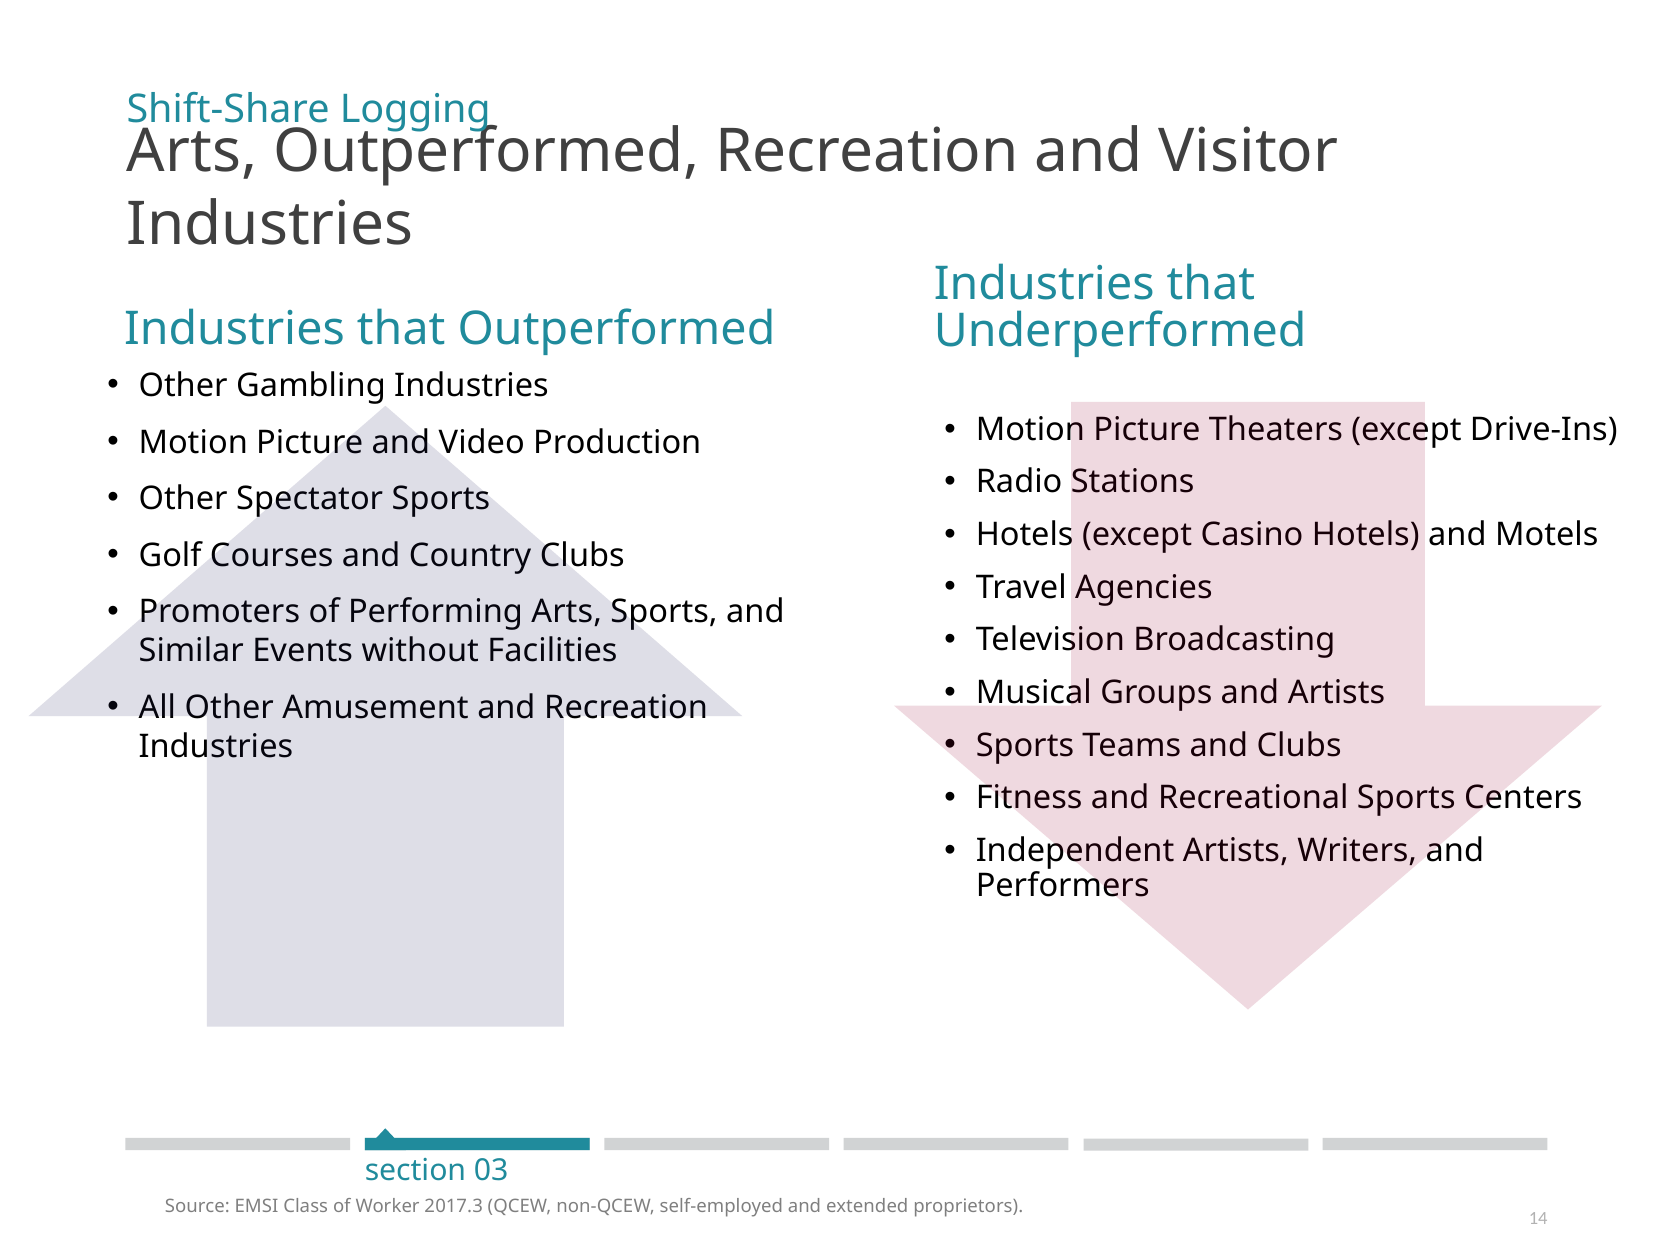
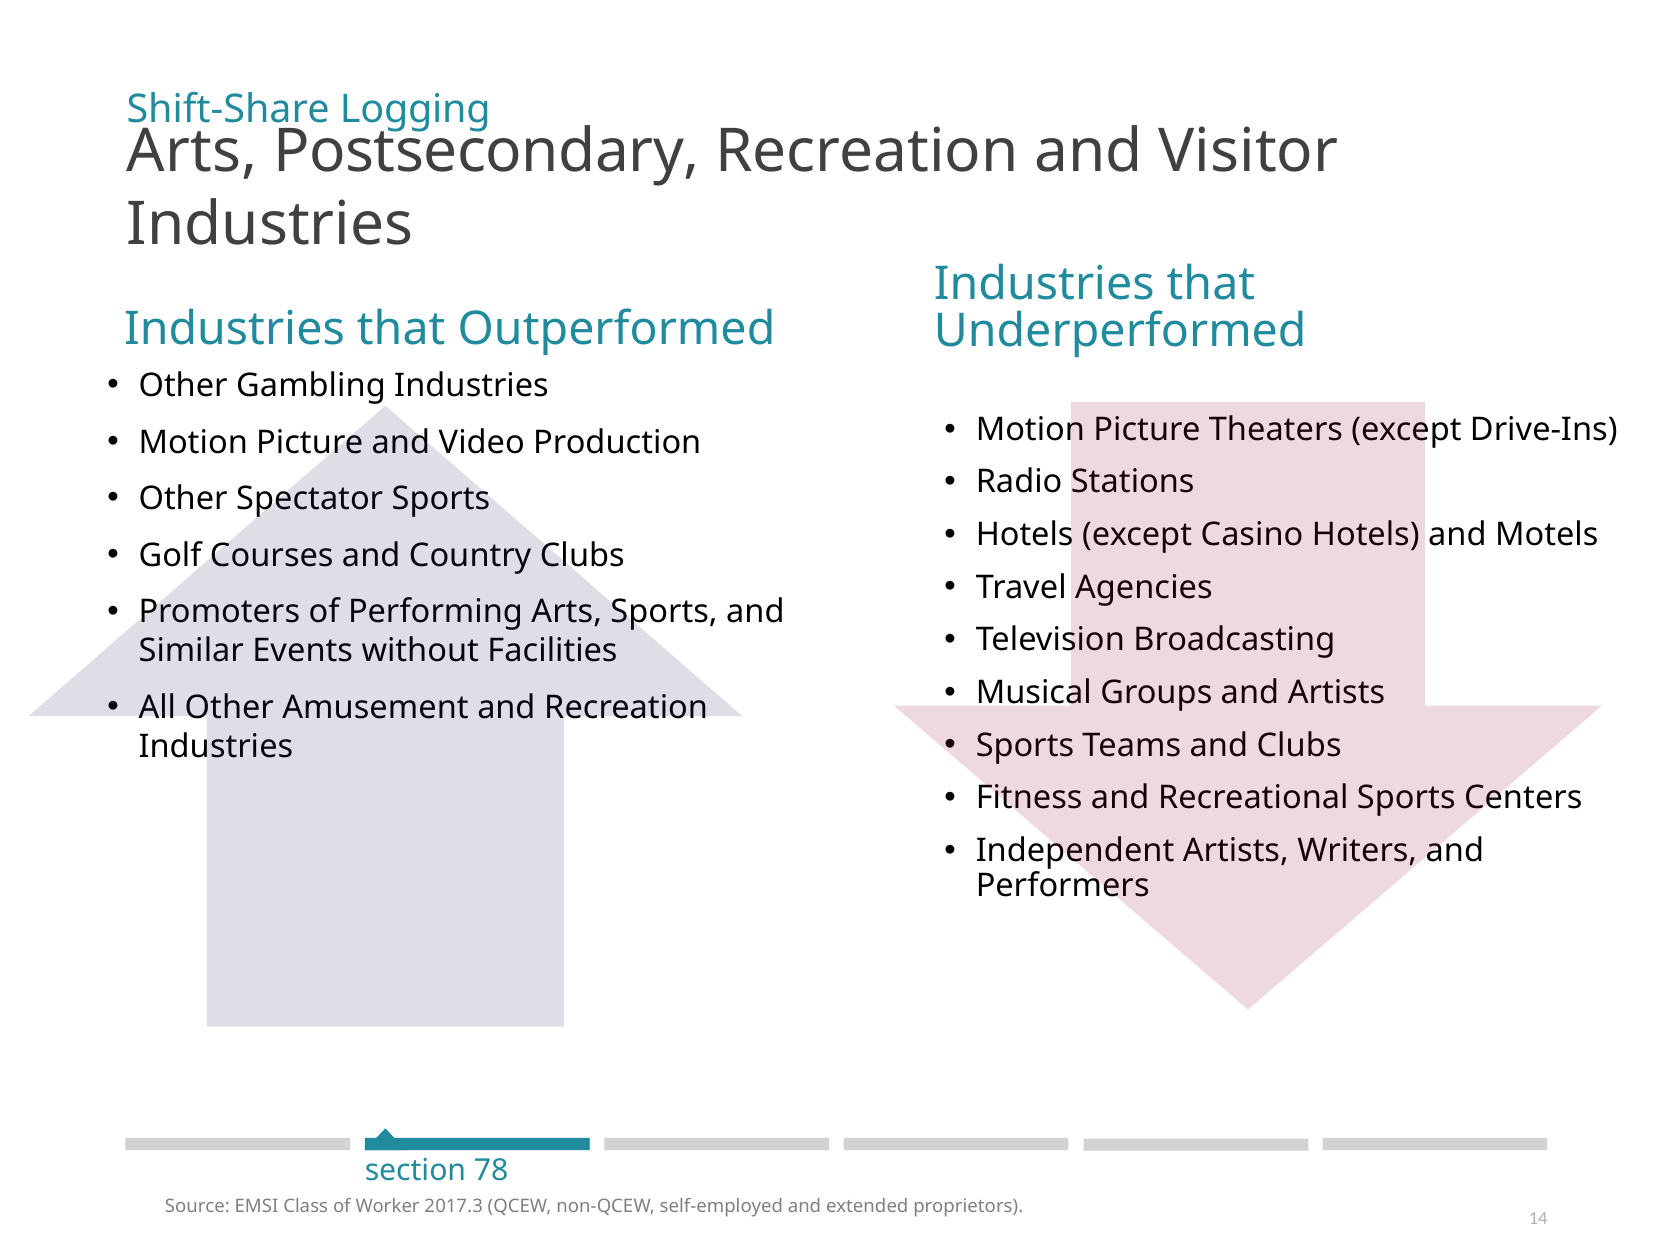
Arts Outperformed: Outperformed -> Postsecondary
03: 03 -> 78
